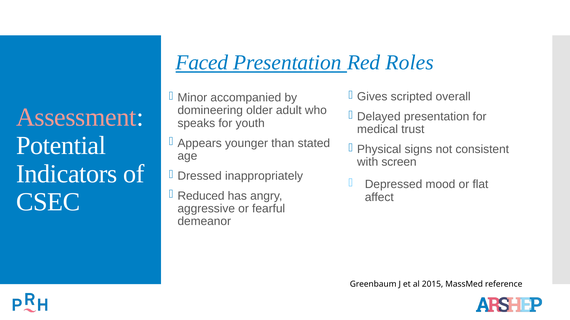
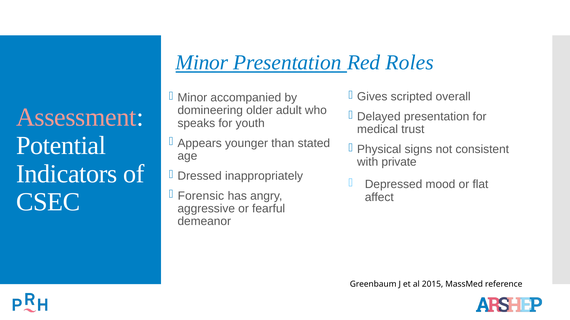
Faced at (202, 63): Faced -> Minor
screen: screen -> private
Reduced: Reduced -> Forensic
